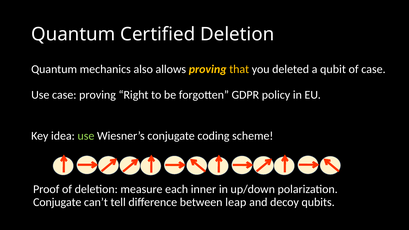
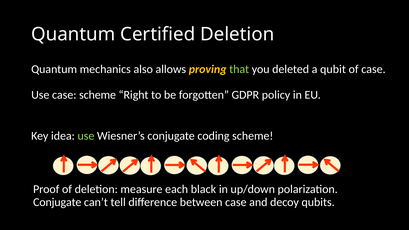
that colour: yellow -> light green
case proving: proving -> scheme
inner: inner -> black
between leap: leap -> case
